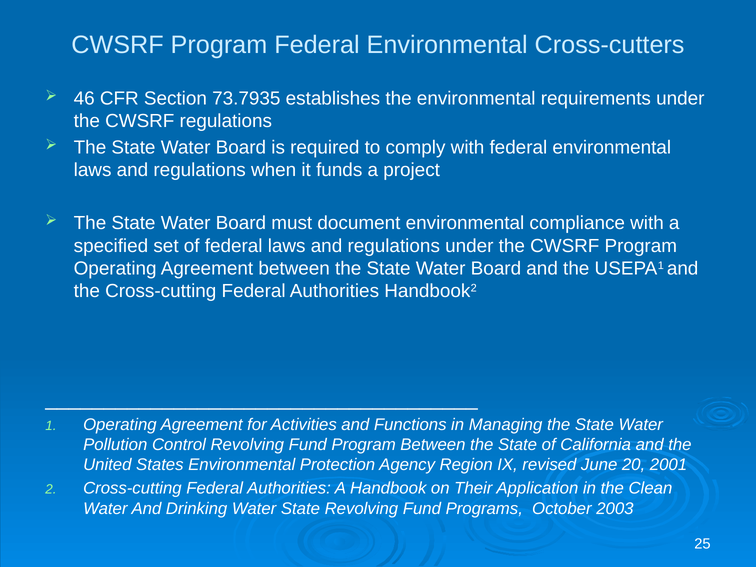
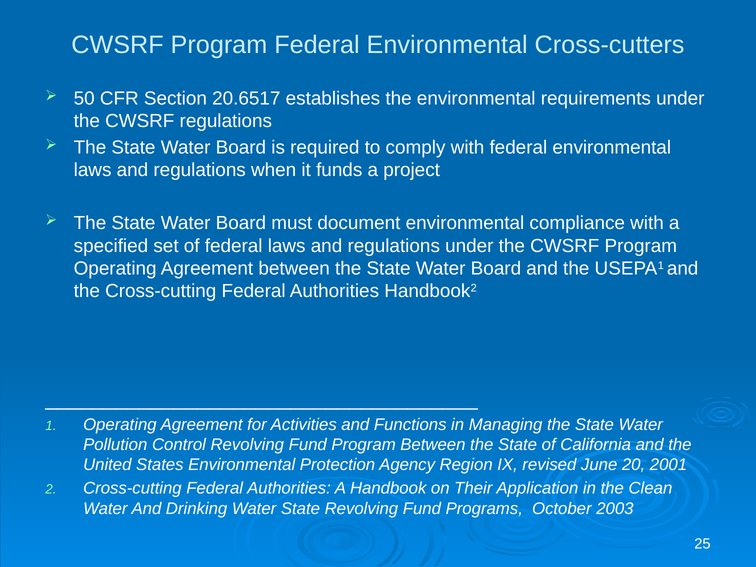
46: 46 -> 50
73.7935: 73.7935 -> 20.6517
